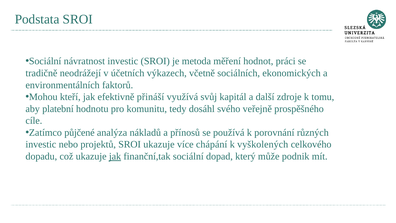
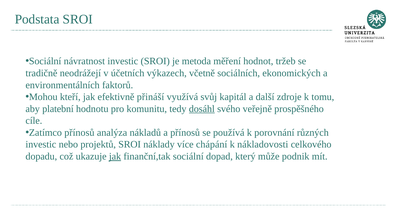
práci: práci -> tržeb
dosáhl underline: none -> present
Zatímco půjčené: půjčené -> přínosů
SROI ukazuje: ukazuje -> náklady
vyškolených: vyškolených -> nákladovosti
